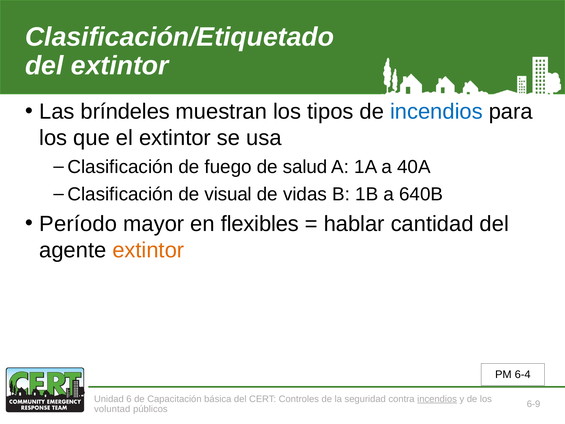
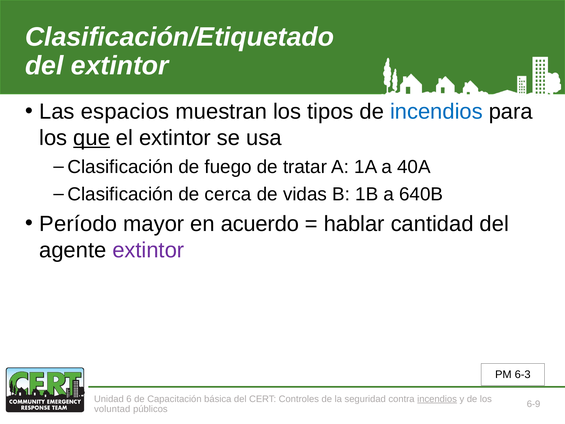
bríndeles: bríndeles -> espacios
que underline: none -> present
salud: salud -> tratar
visual: visual -> cerca
flexibles: flexibles -> acuerdo
extintor at (148, 250) colour: orange -> purple
6-4: 6-4 -> 6-3
